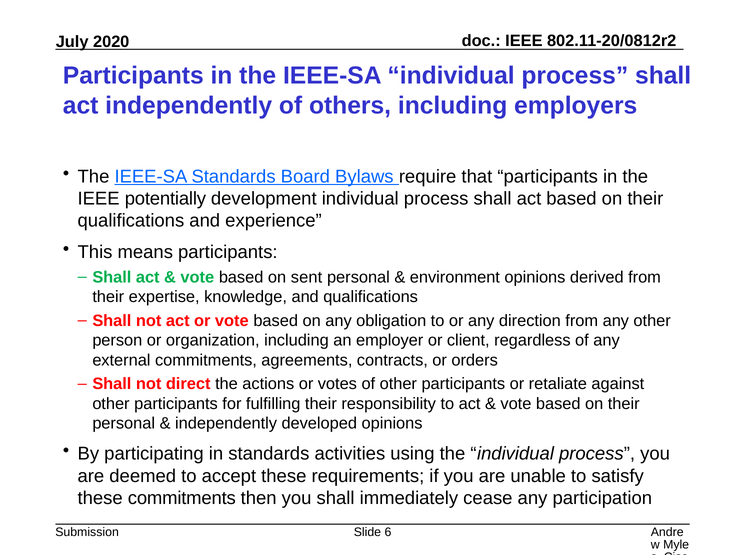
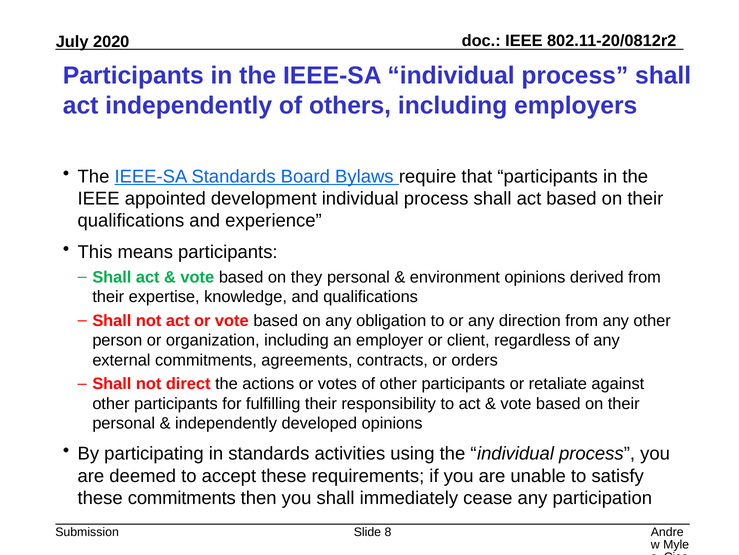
potentially: potentially -> appointed
sent: sent -> they
6: 6 -> 8
